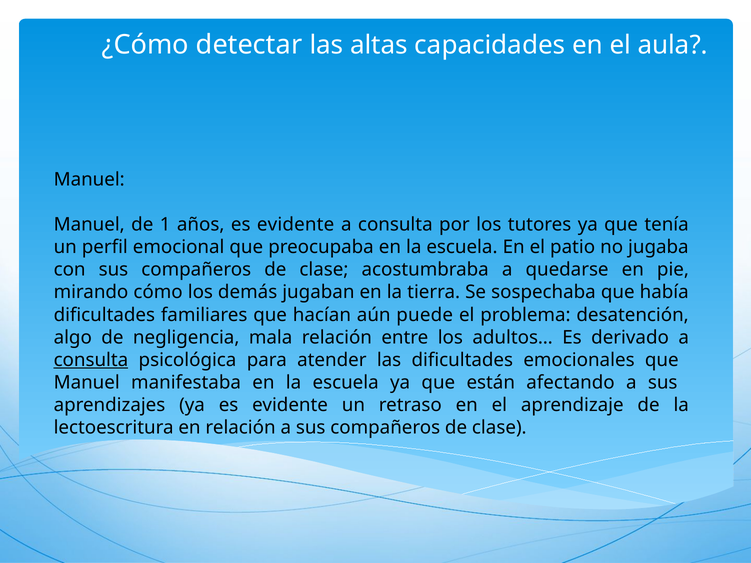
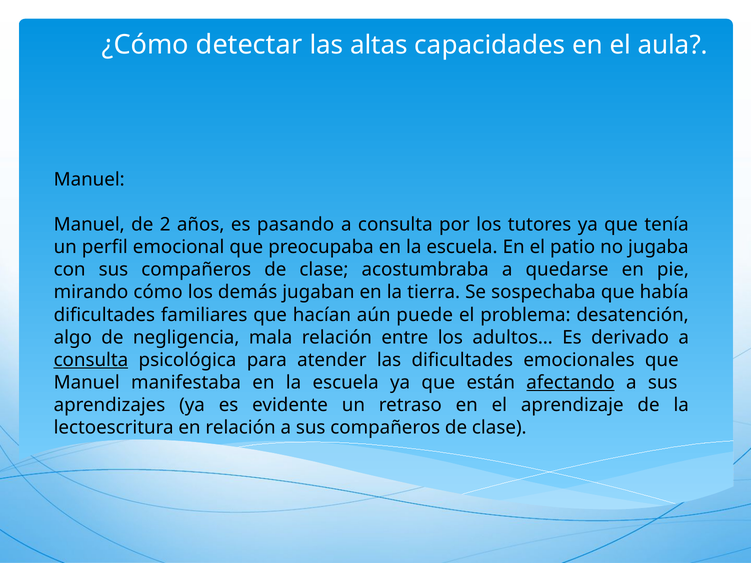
1: 1 -> 2
años es evidente: evidente -> pasando
afectando underline: none -> present
